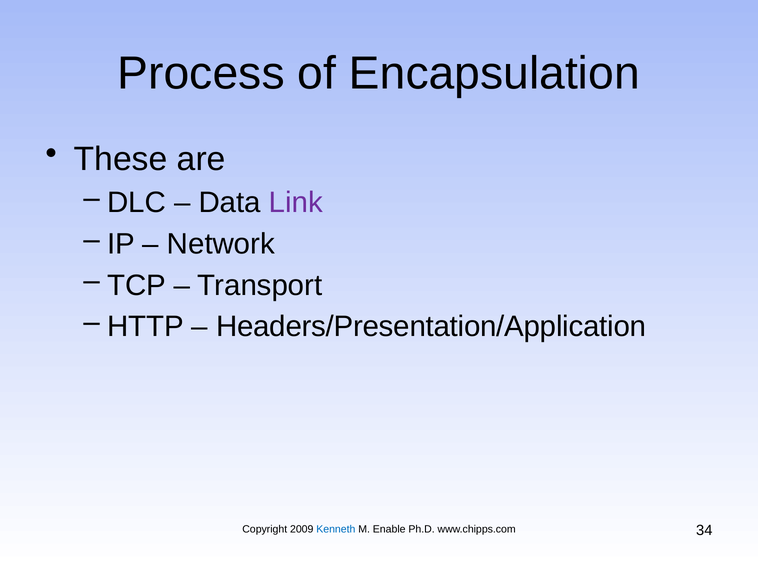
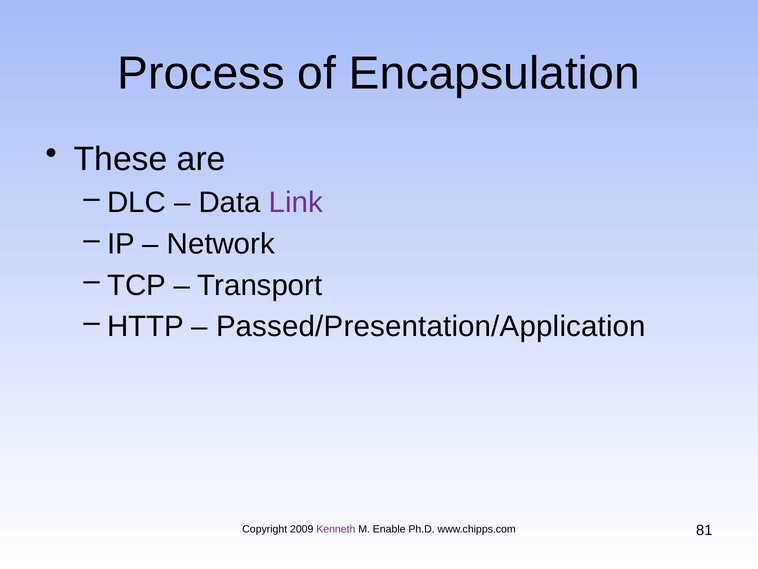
Headers/Presentation/Application: Headers/Presentation/Application -> Passed/Presentation/Application
Kenneth colour: blue -> purple
34: 34 -> 81
